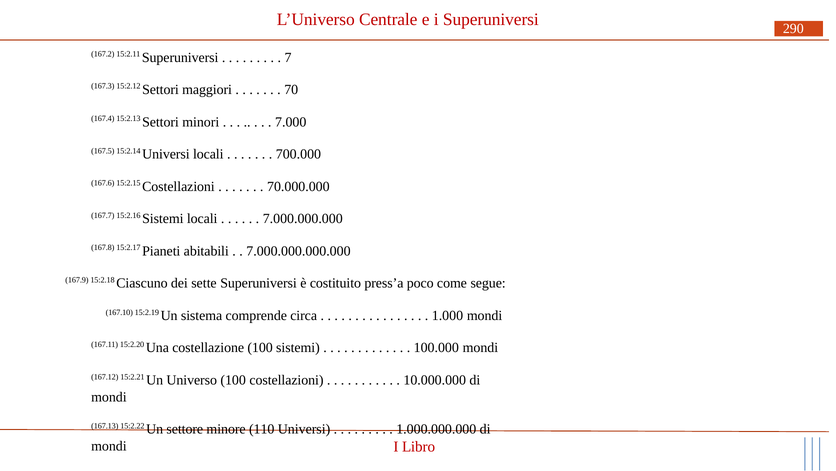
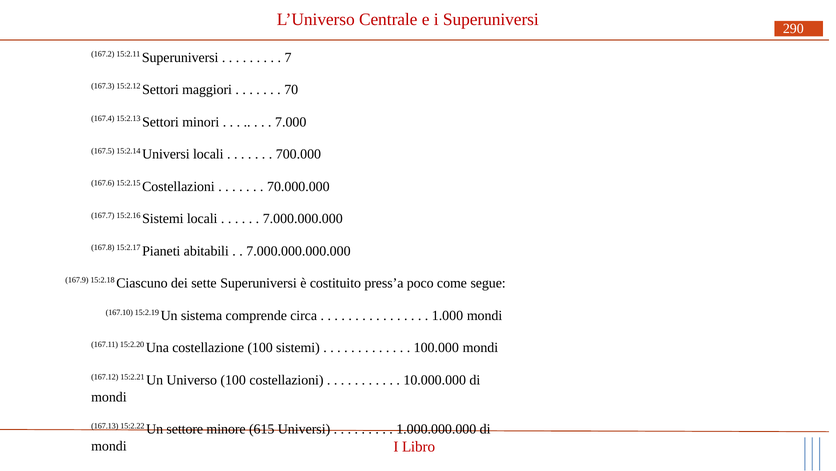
110: 110 -> 615
